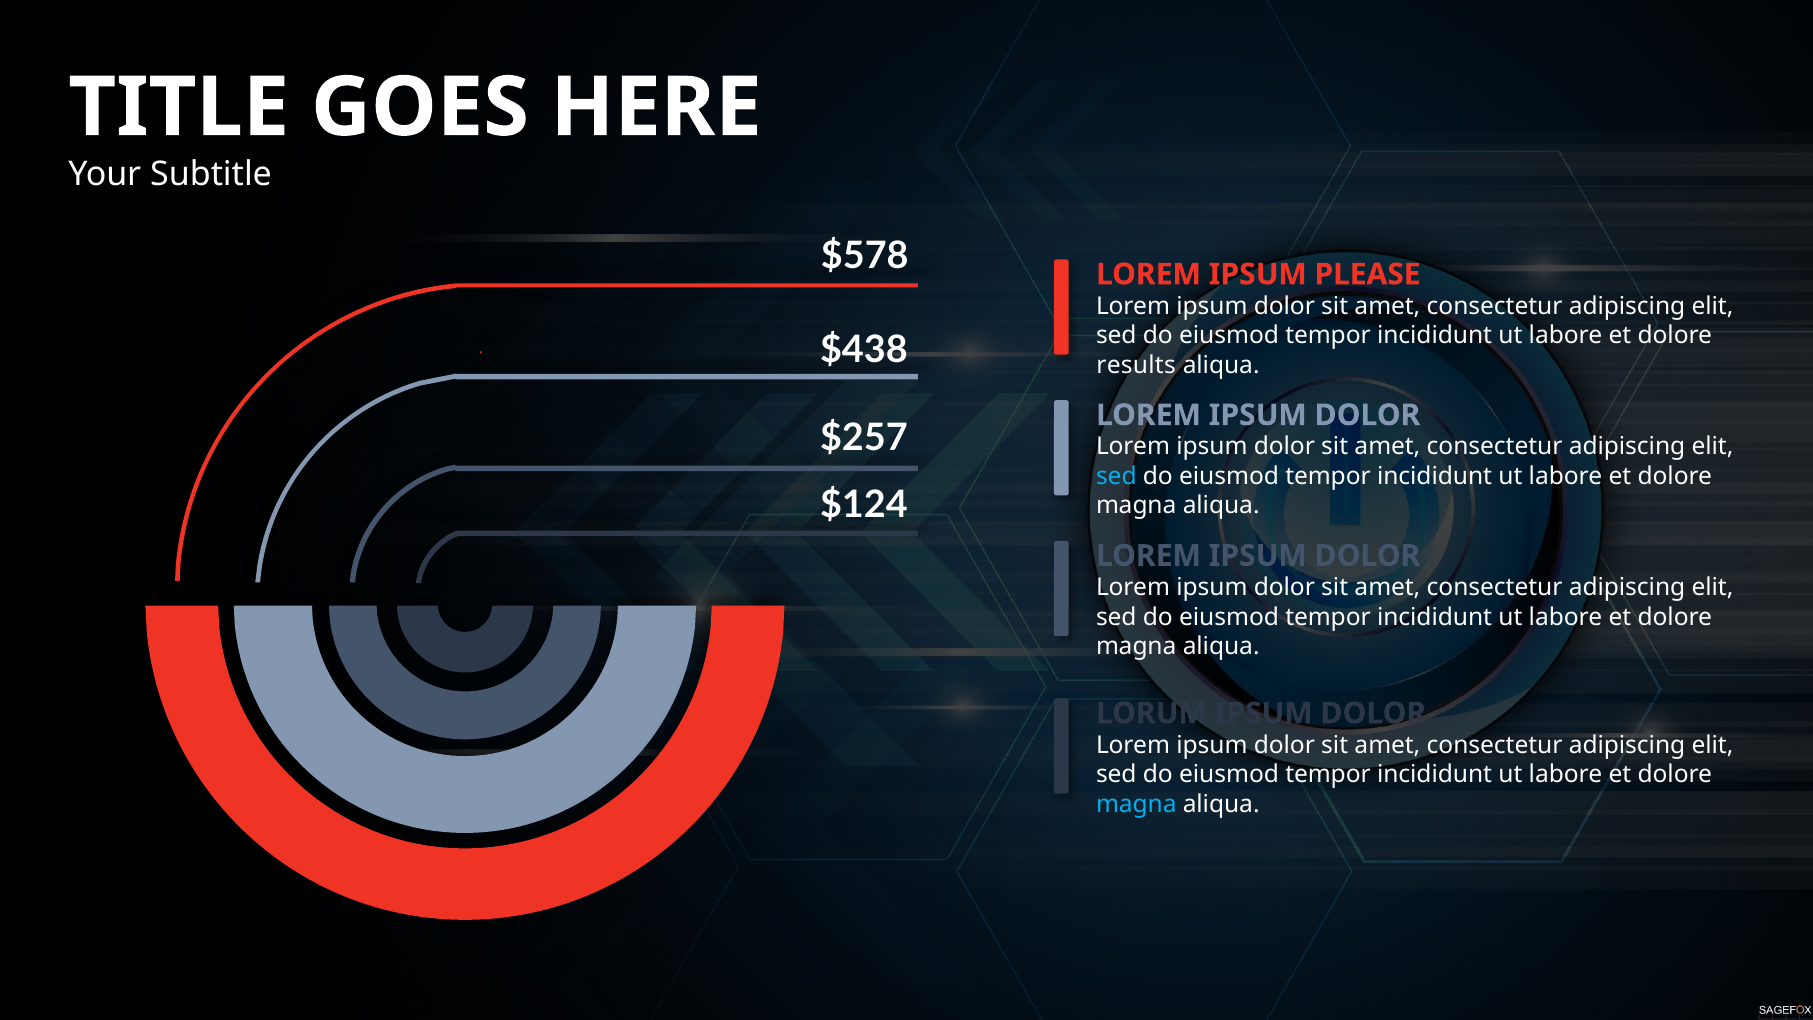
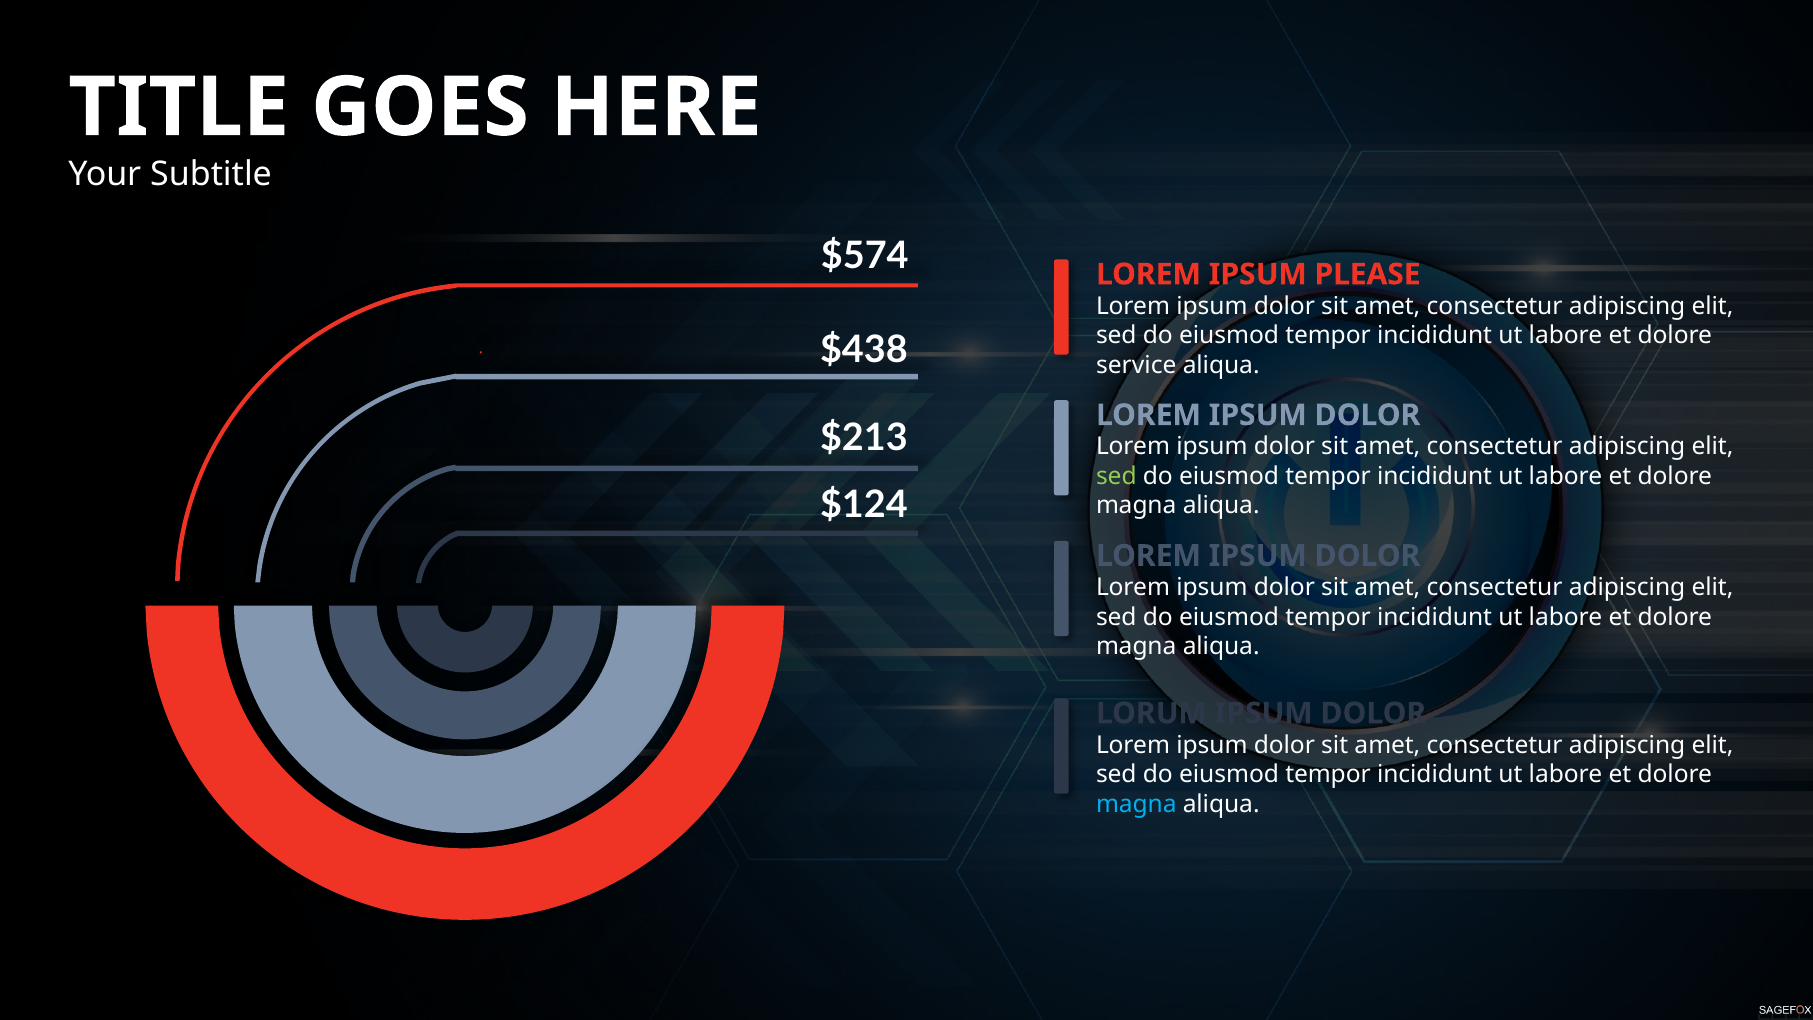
$578: $578 -> $574
results: results -> service
$257: $257 -> $213
sed at (1116, 476) colour: light blue -> light green
